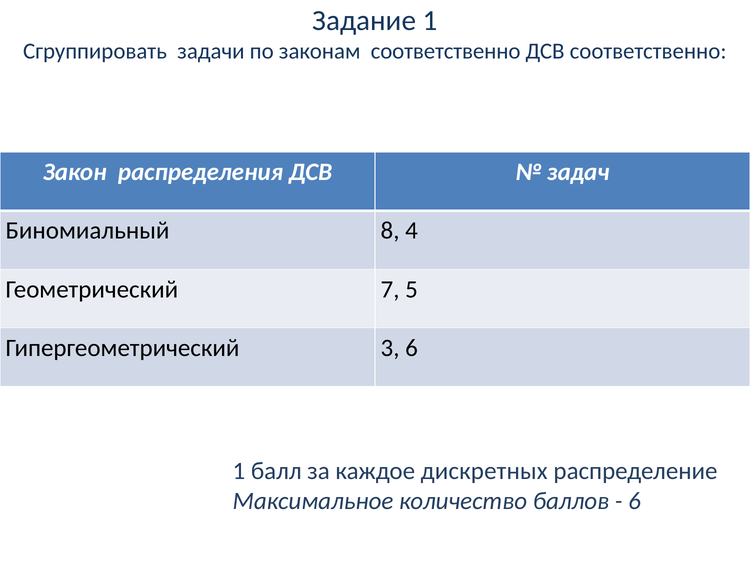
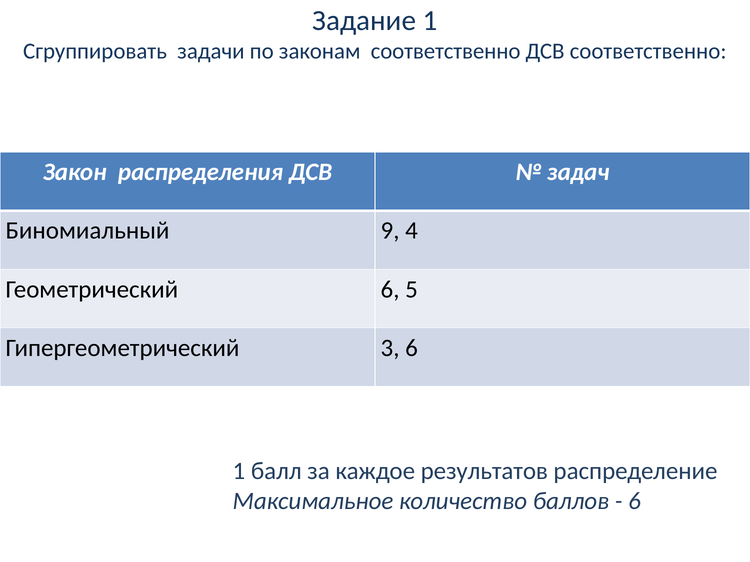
8: 8 -> 9
Геометрический 7: 7 -> 6
дискретных: дискретных -> результатов
